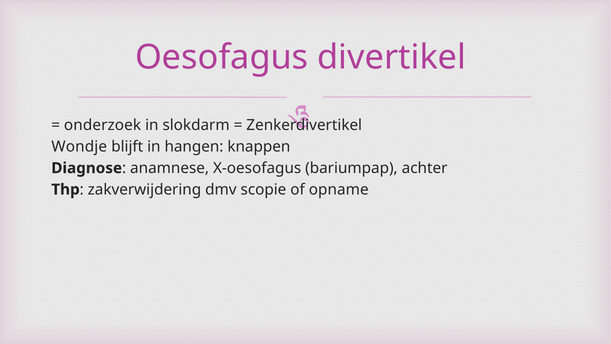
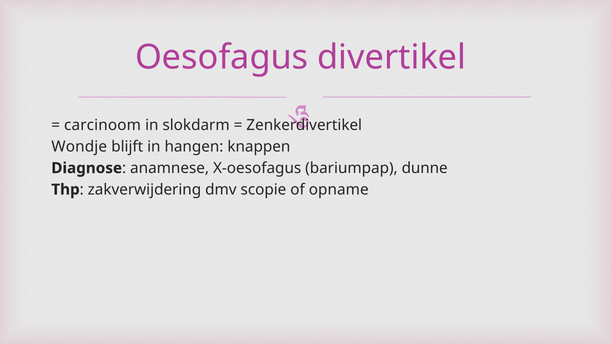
onderzoek: onderzoek -> carcinoom
achter: achter -> dunne
